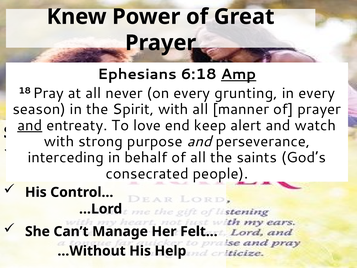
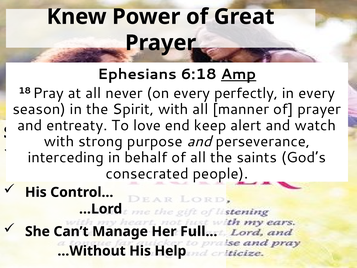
grunting: grunting -> perfectly
and at (30, 125) underline: present -> none
Felt…: Felt… -> Full…
